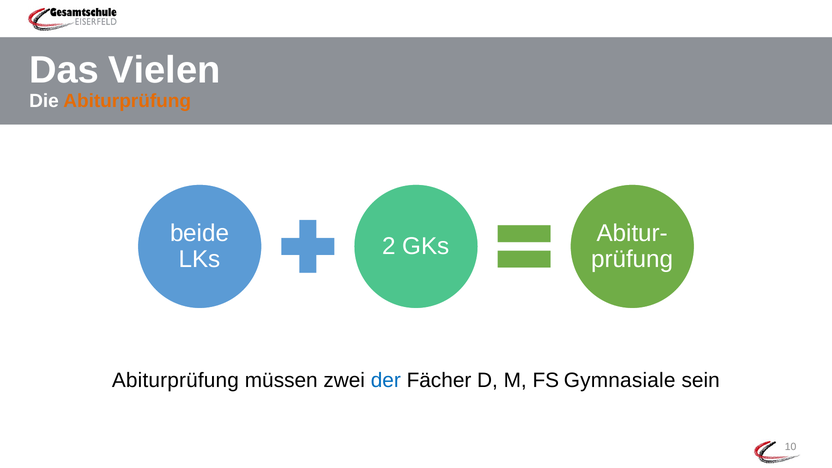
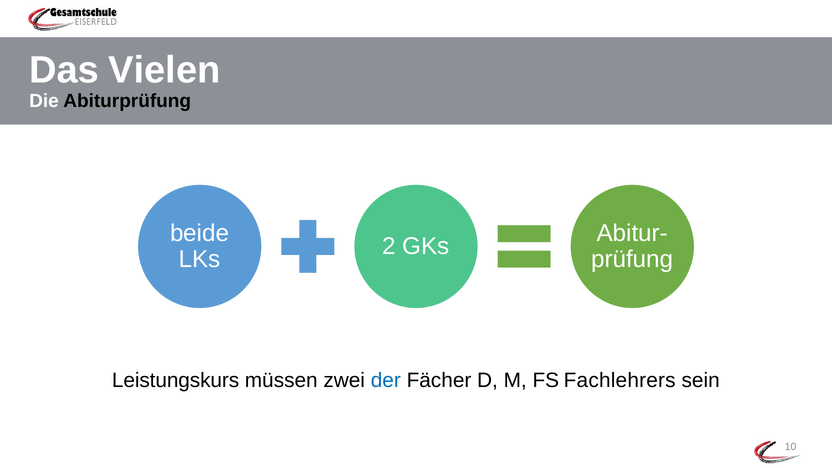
Abiturprüfung at (127, 101) colour: orange -> black
Abiturprüfung at (175, 381): Abiturprüfung -> Leistungskurs
Gymnasiale: Gymnasiale -> Fachlehrers
